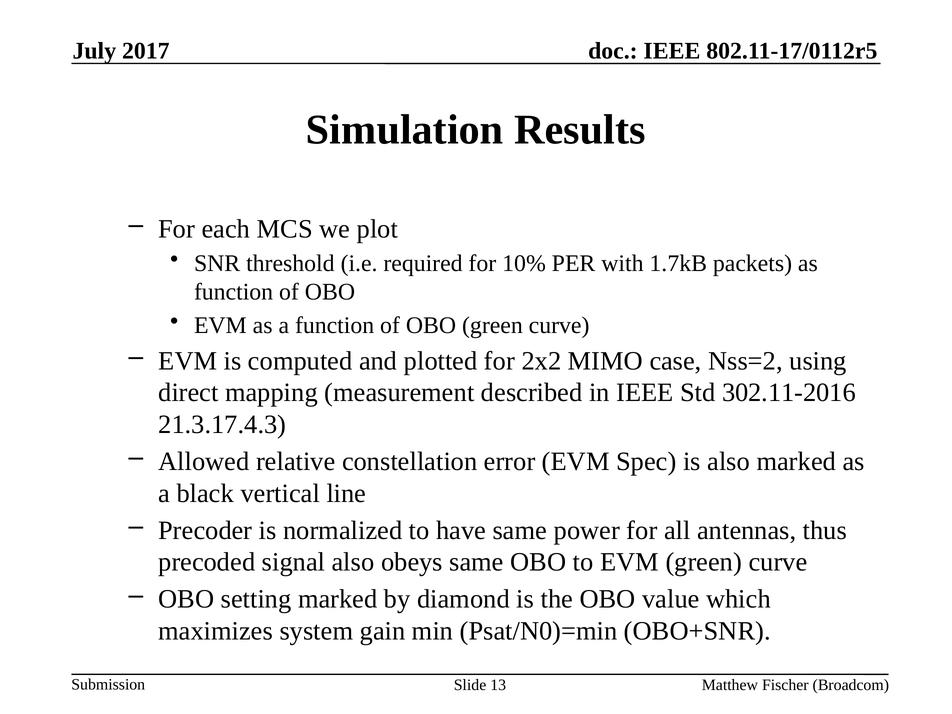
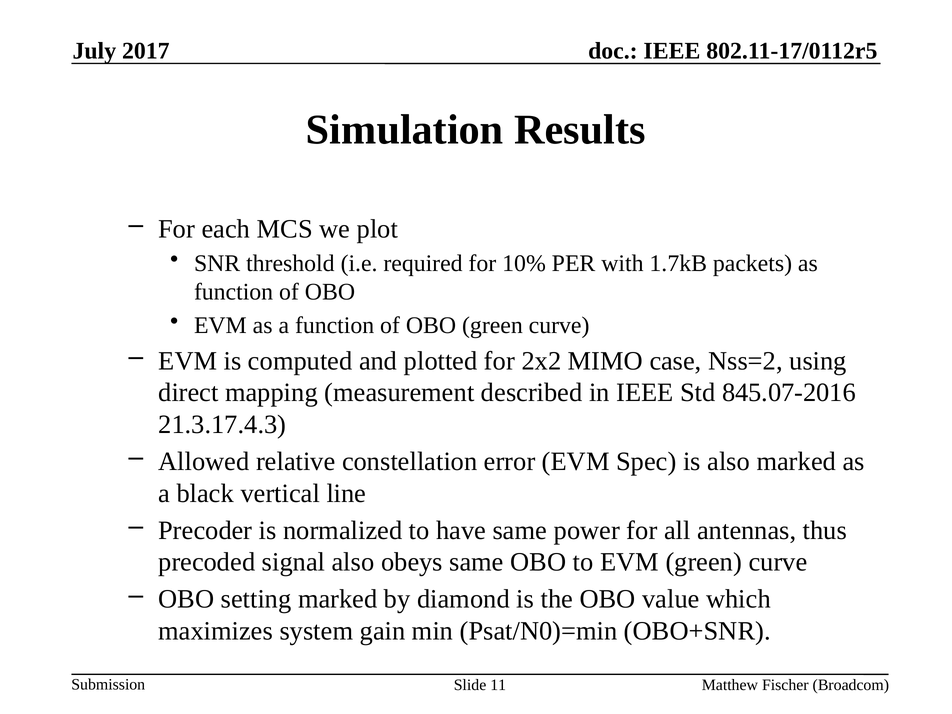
302.11-2016: 302.11-2016 -> 845.07-2016
13: 13 -> 11
